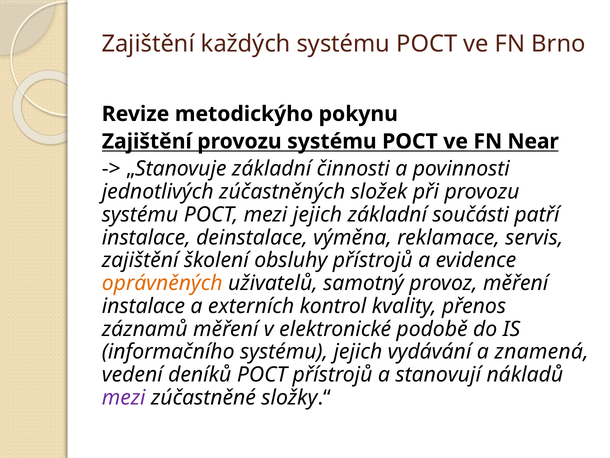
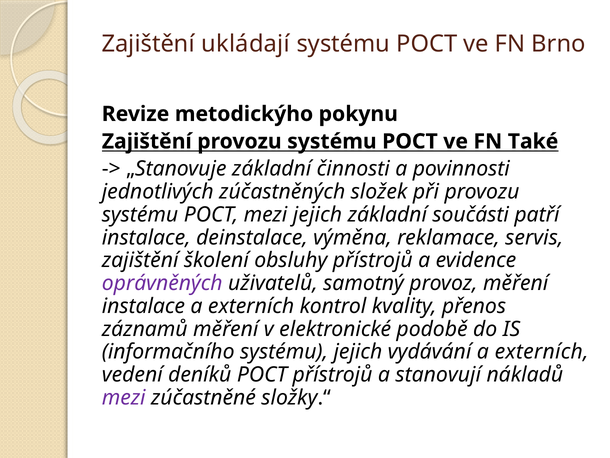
každých: každých -> ukládají
Near: Near -> Také
oprávněných colour: orange -> purple
vydávání a znamená: znamená -> externích
